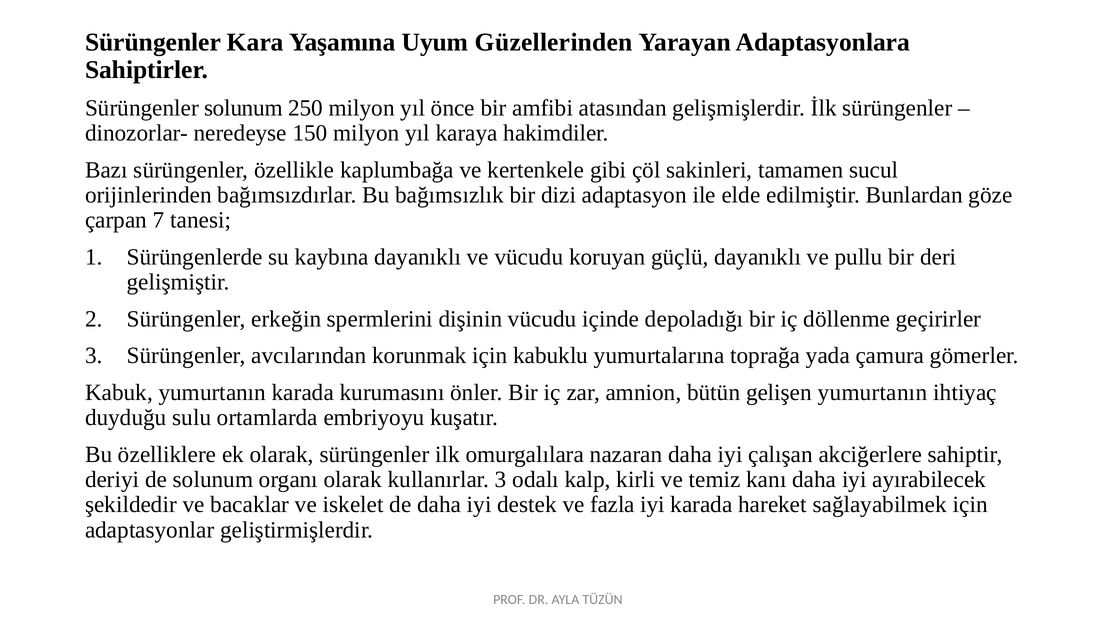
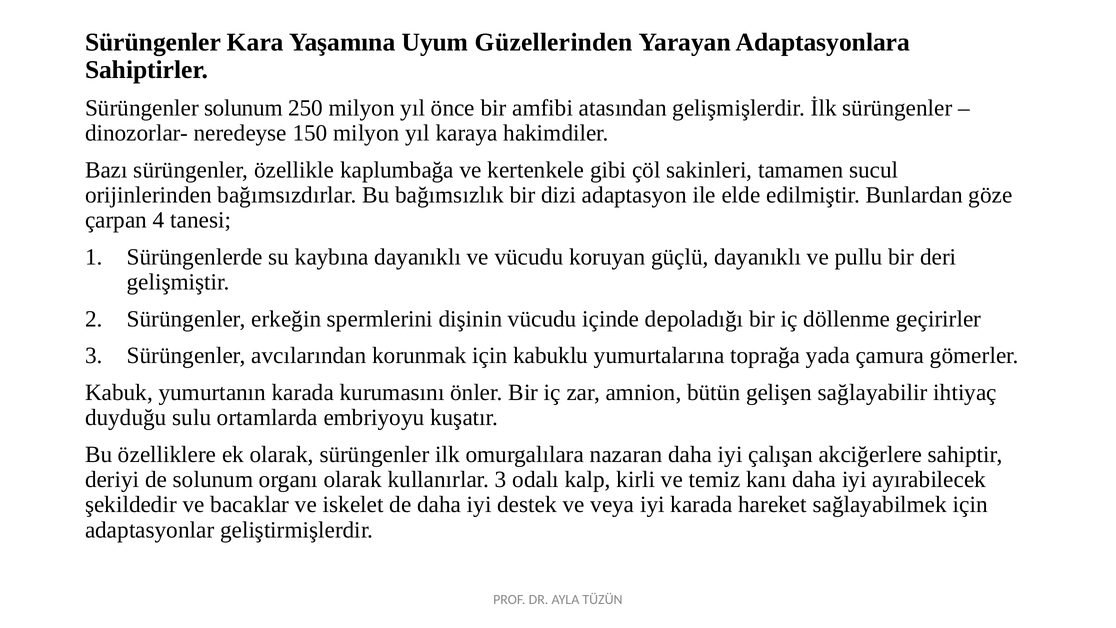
7: 7 -> 4
gelişen yumurtanın: yumurtanın -> sağlayabilir
fazla: fazla -> veya
